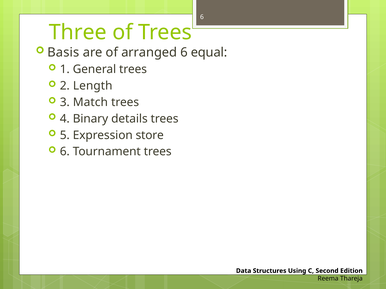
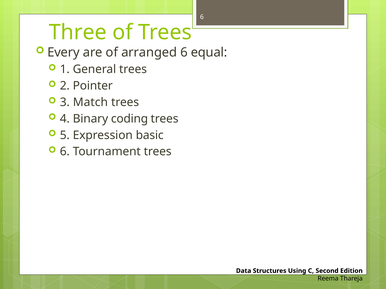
Basis: Basis -> Every
Length: Length -> Pointer
details: details -> coding
store: store -> basic
